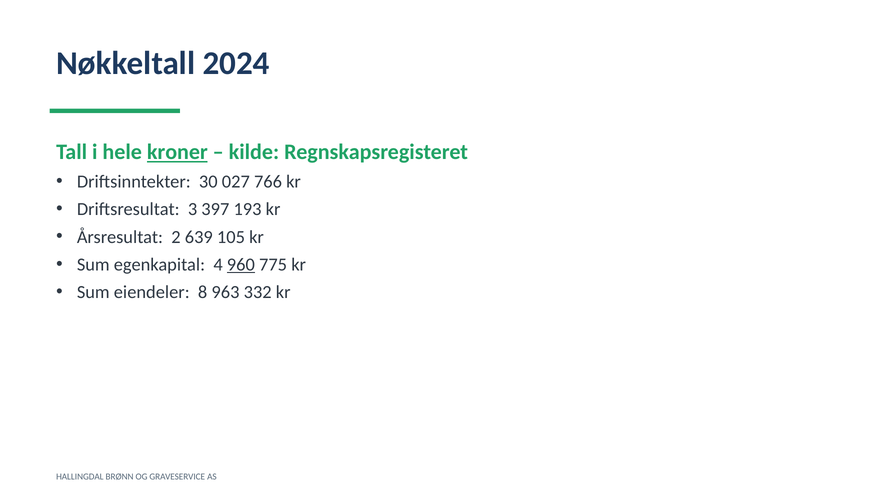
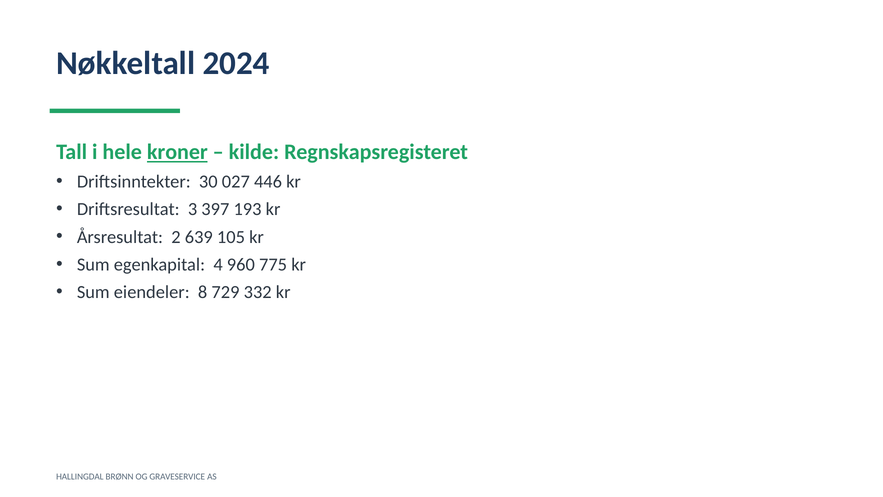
766: 766 -> 446
960 underline: present -> none
963: 963 -> 729
